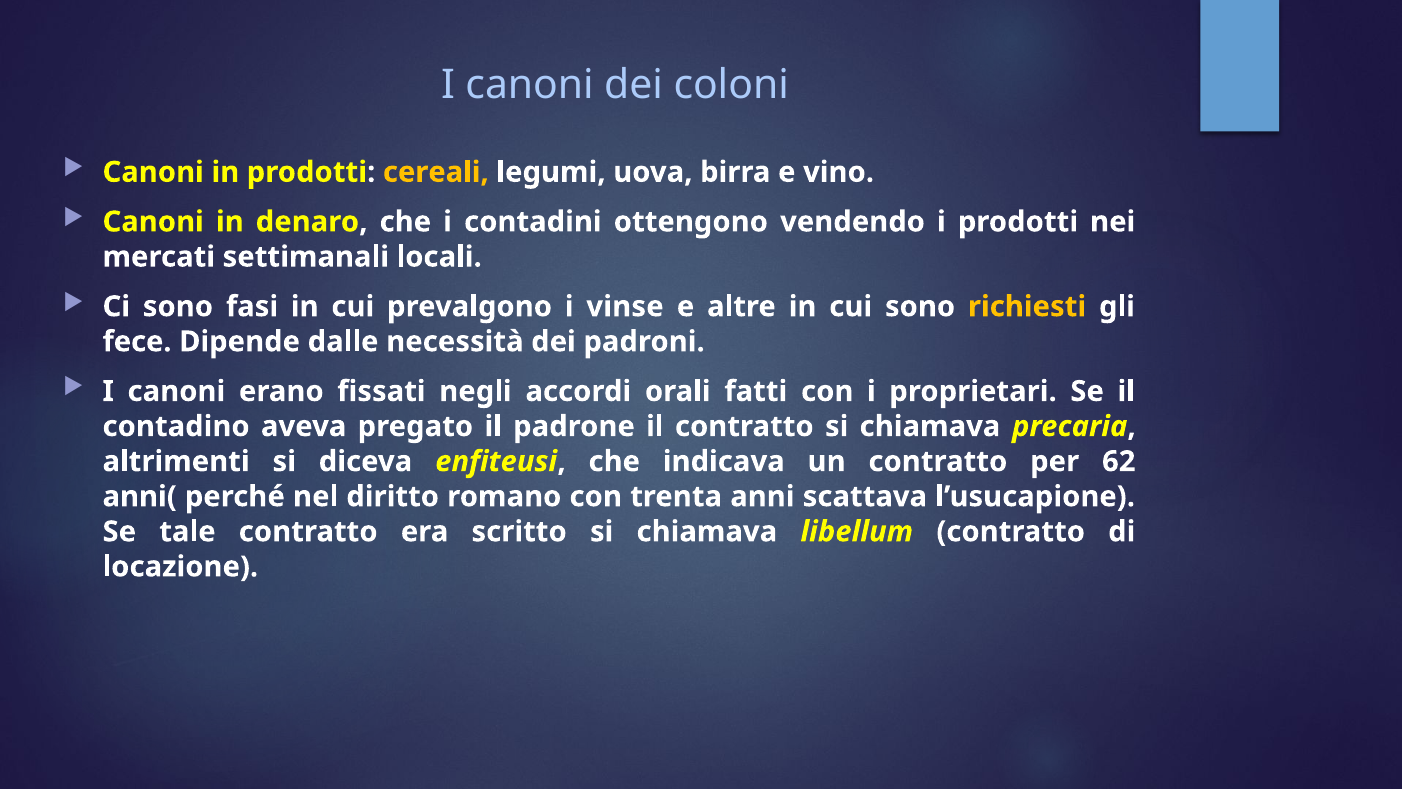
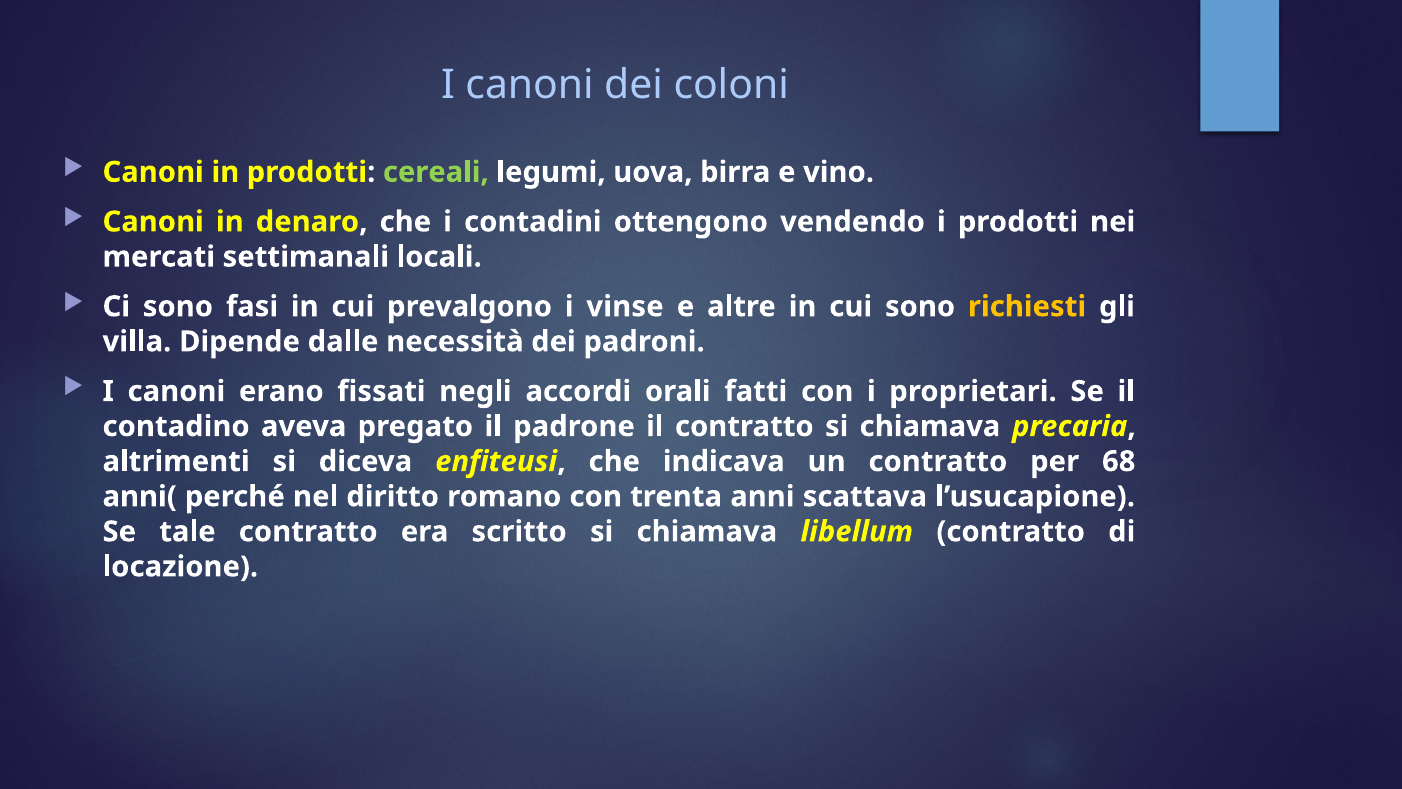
cereali colour: yellow -> light green
fece: fece -> villa
62: 62 -> 68
